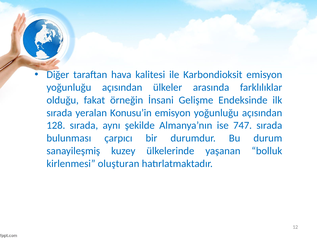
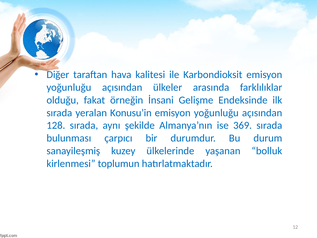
747: 747 -> 369
oluşturan: oluşturan -> toplumun
